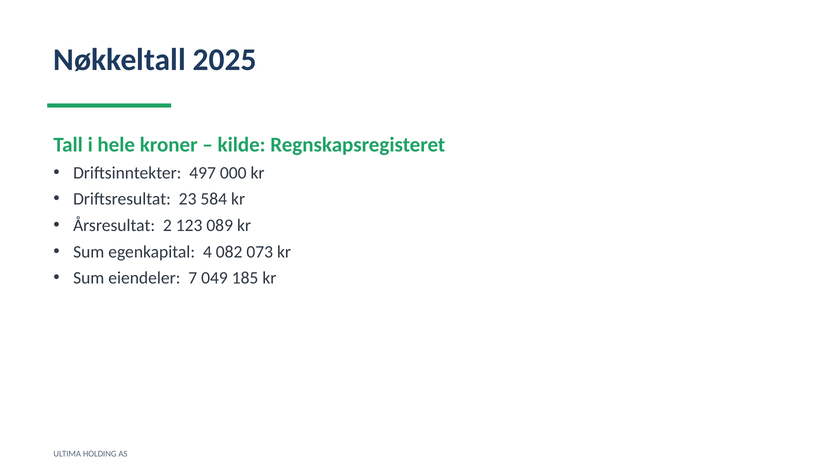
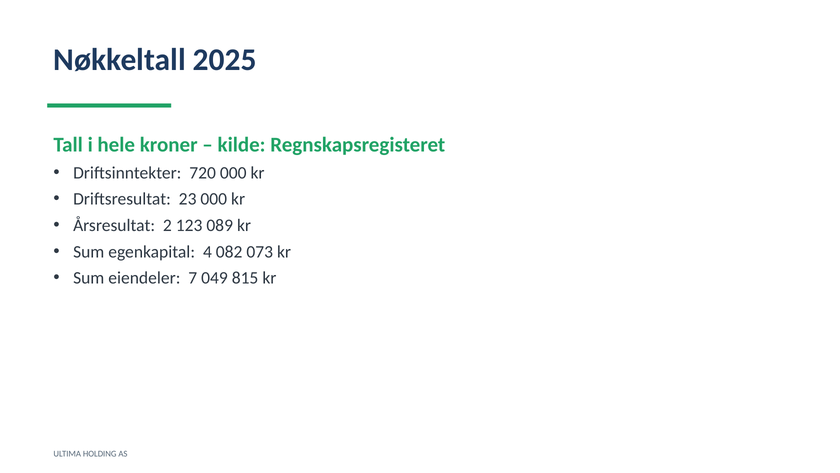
497: 497 -> 720
23 584: 584 -> 000
185: 185 -> 815
